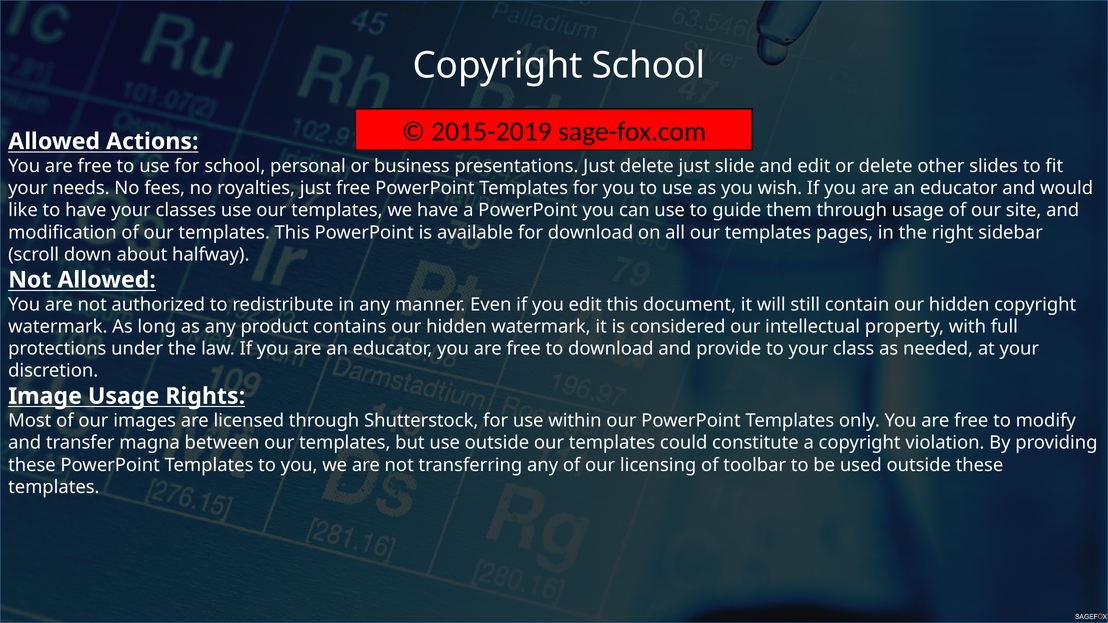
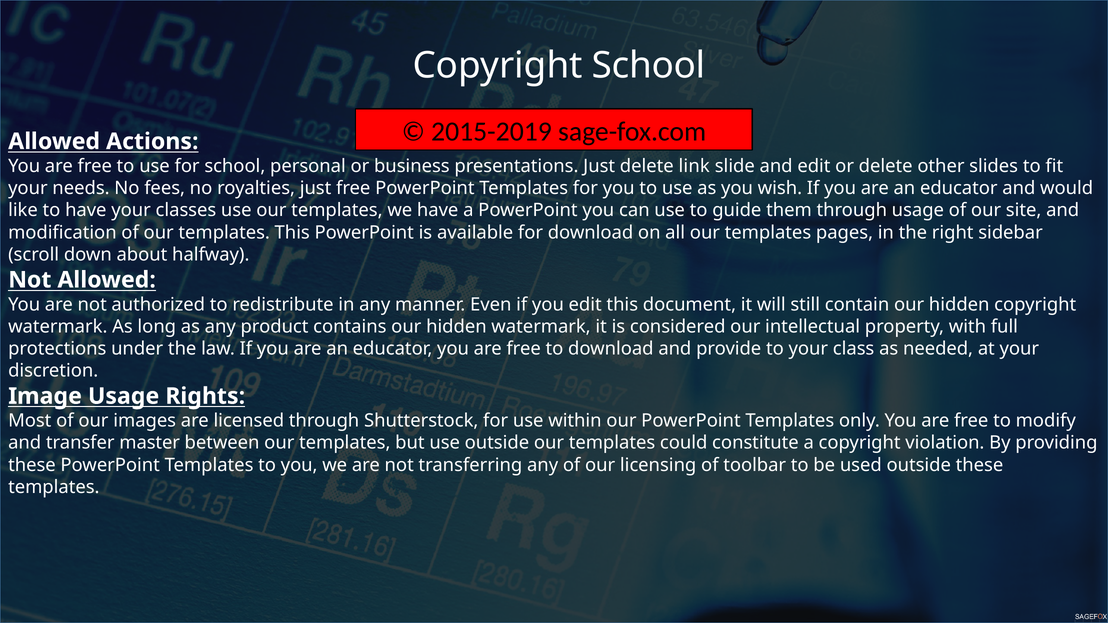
delete just: just -> link
magna: magna -> master
